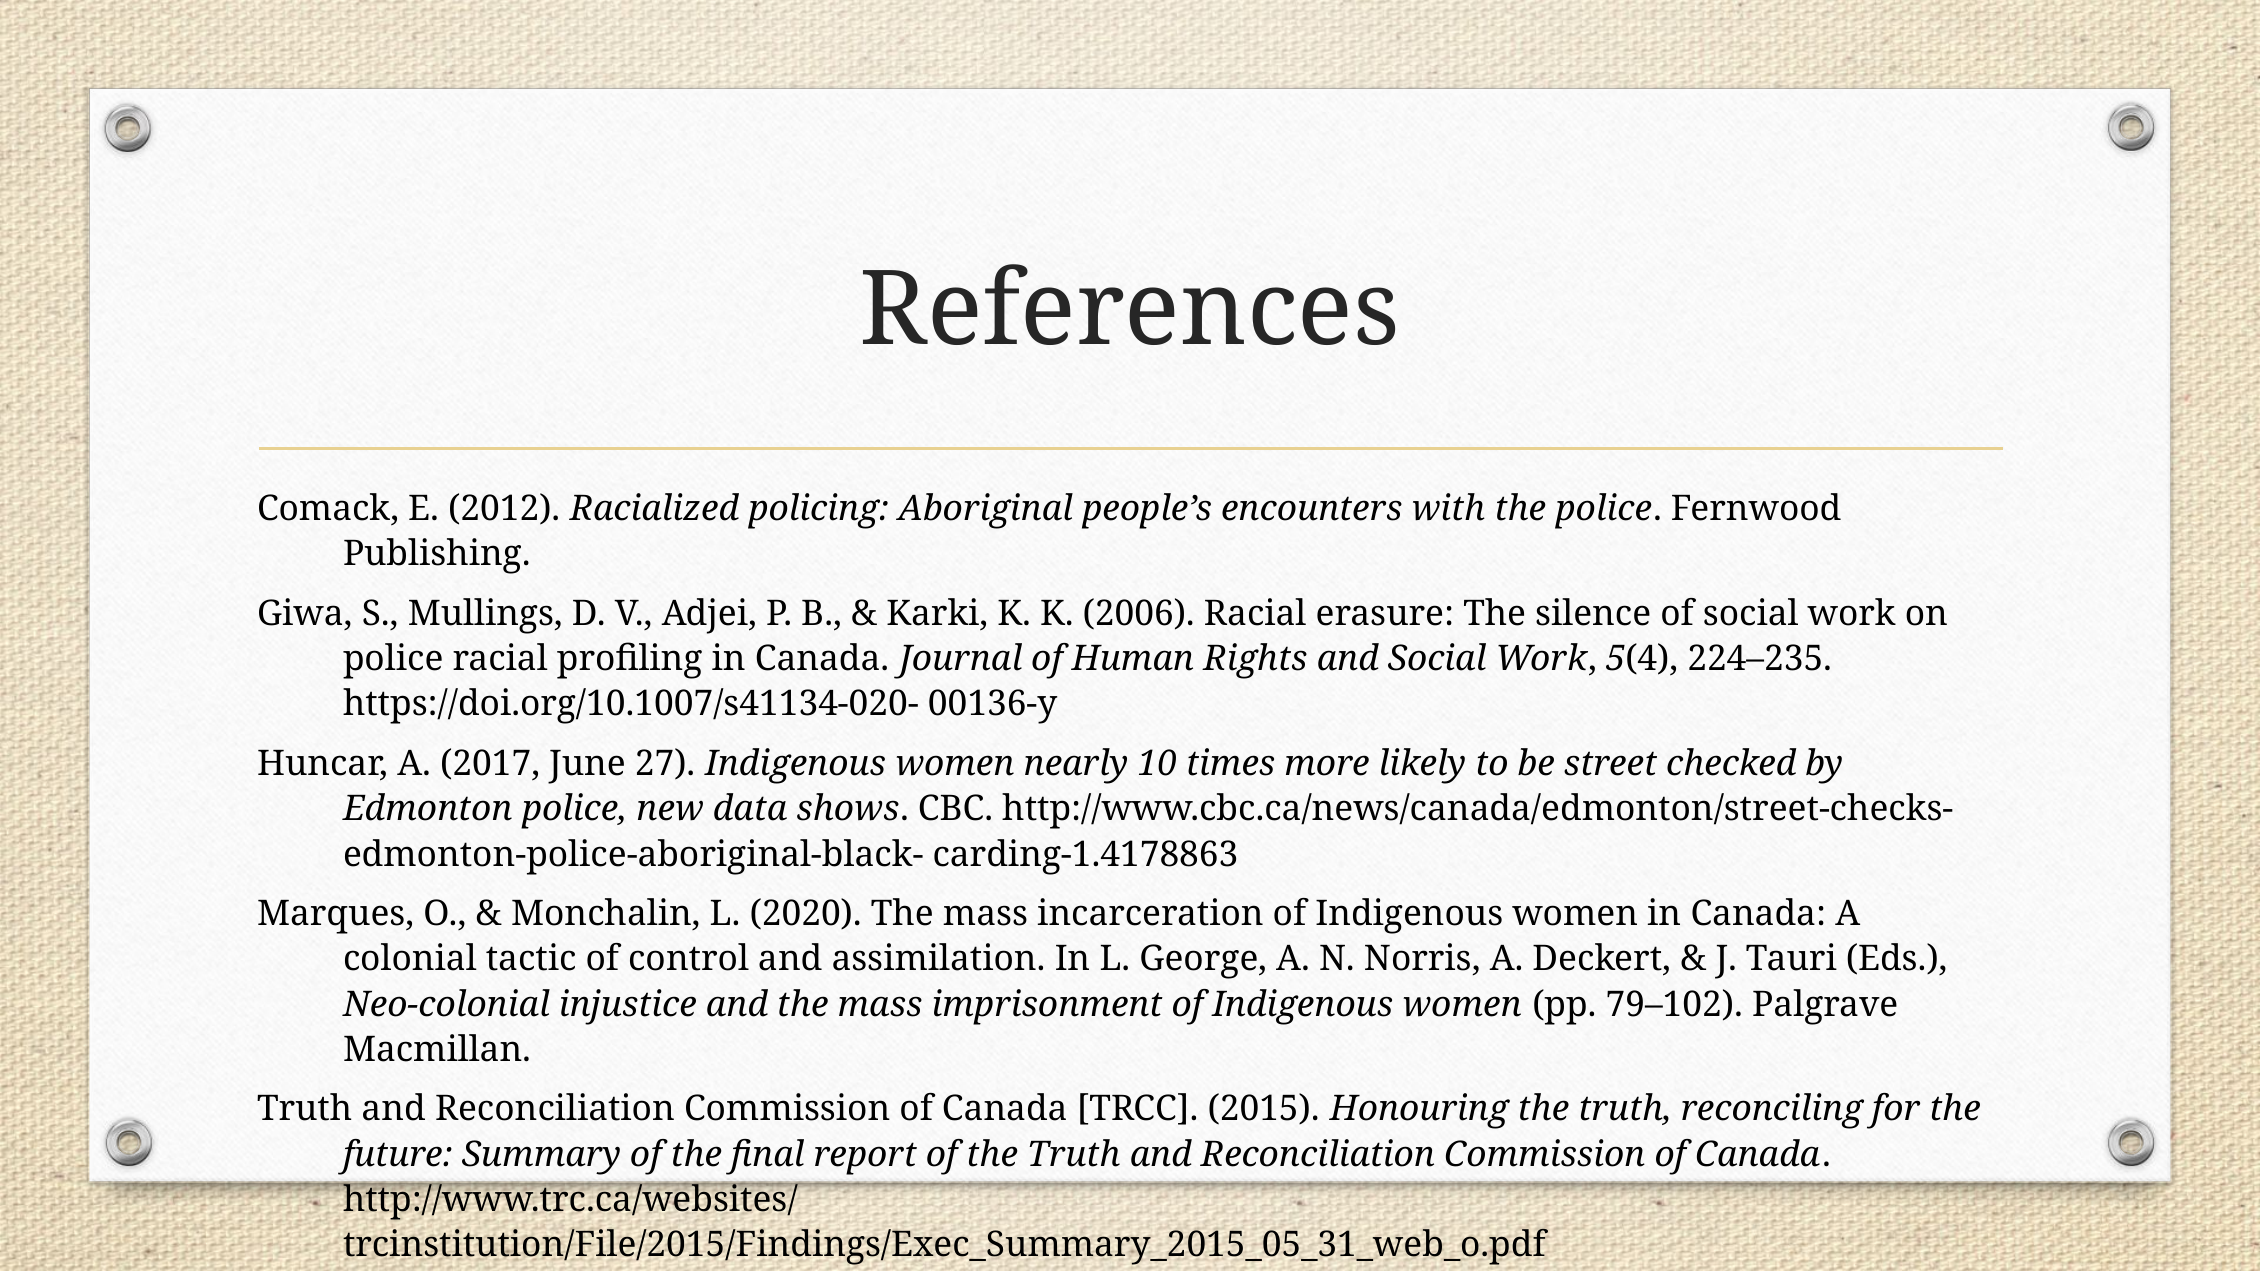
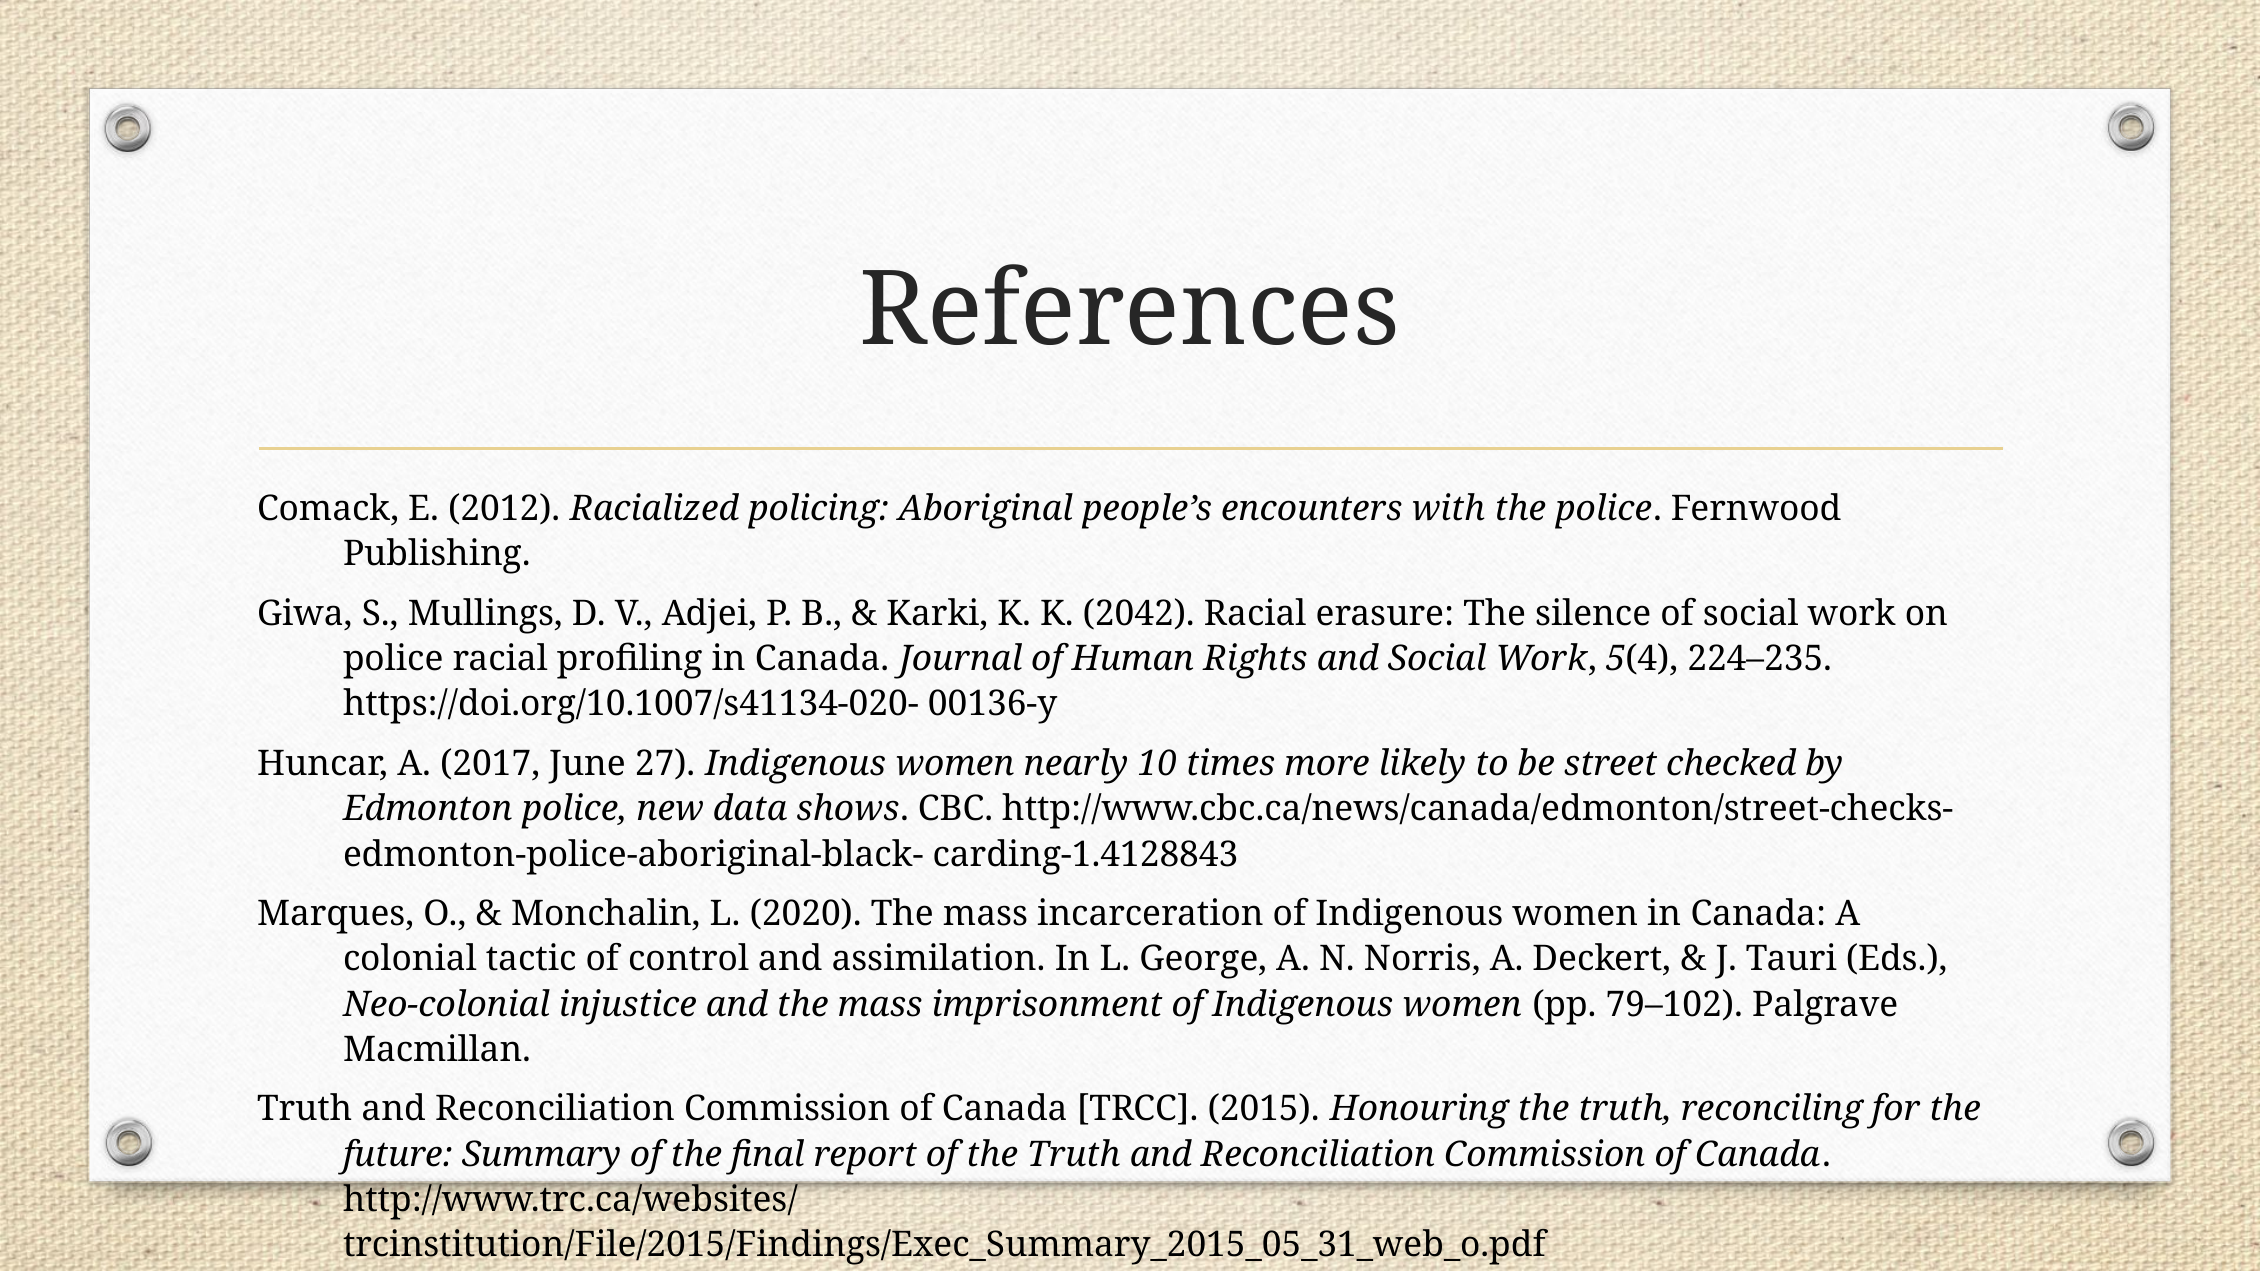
2006: 2006 -> 2042
carding-1.4178863: carding-1.4178863 -> carding-1.4128843
